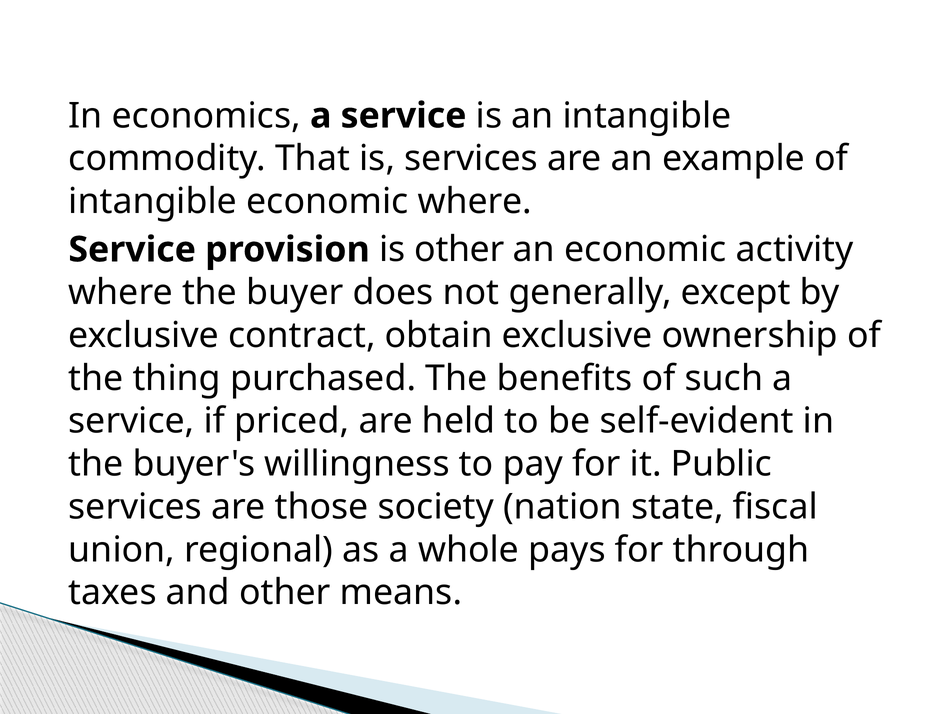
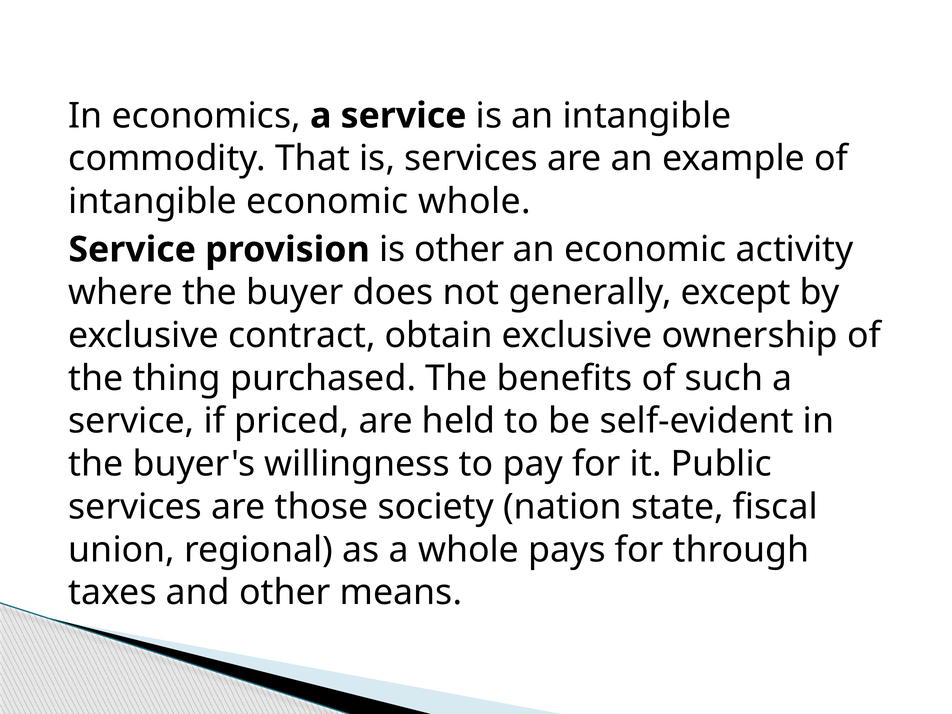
economic where: where -> whole
